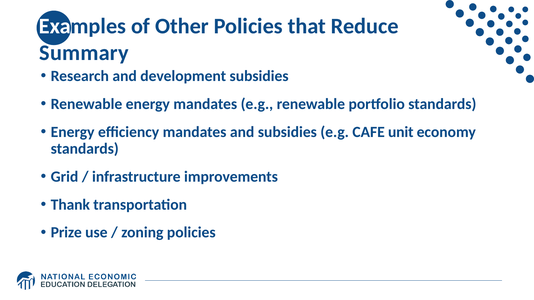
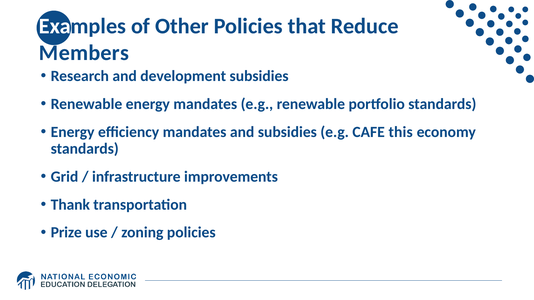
Summary: Summary -> Members
unit: unit -> this
